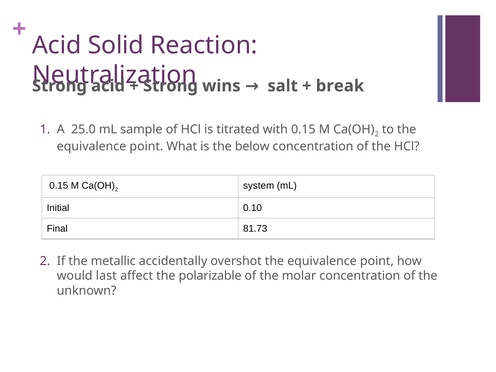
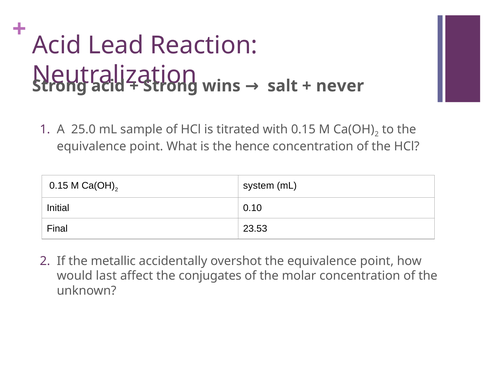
Solid: Solid -> Lead
break: break -> never
below: below -> hence
81.73: 81.73 -> 23.53
polarizable: polarizable -> conjugates
